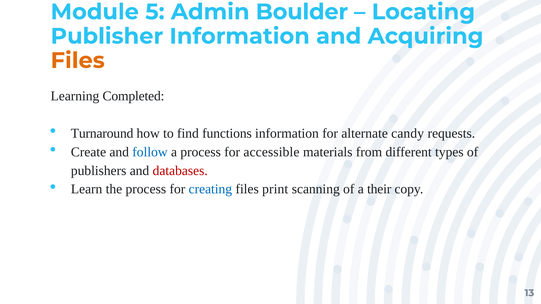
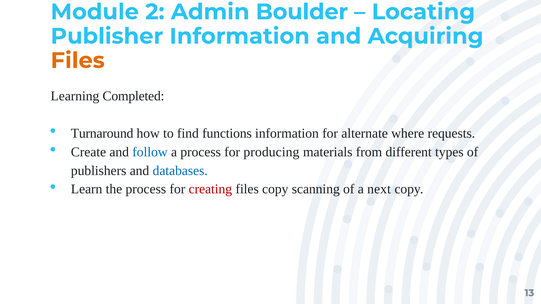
5: 5 -> 2
candy: candy -> where
accessible: accessible -> producing
databases colour: red -> blue
creating colour: blue -> red
files print: print -> copy
their: their -> next
